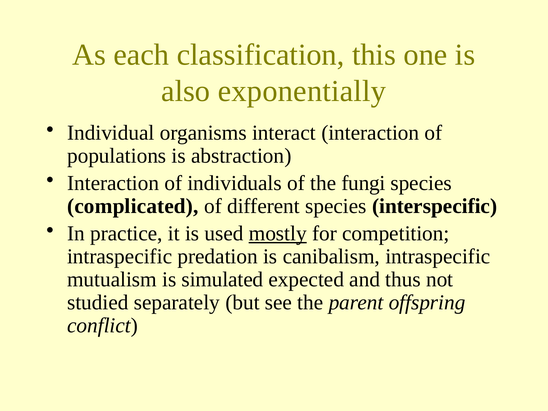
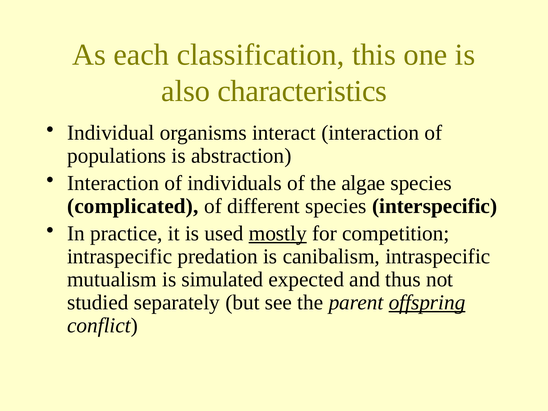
exponentially: exponentially -> characteristics
fungi: fungi -> algae
offspring underline: none -> present
